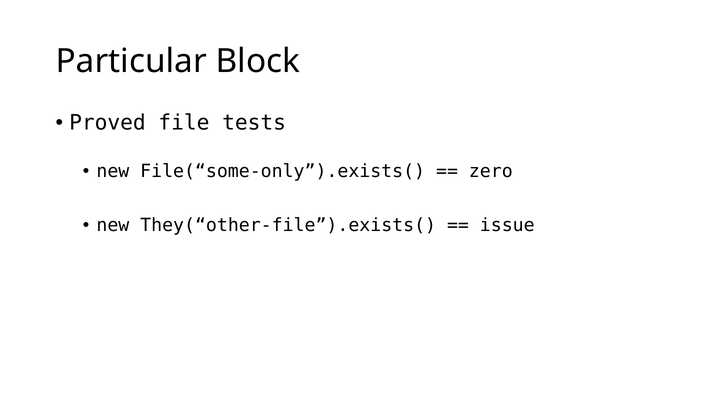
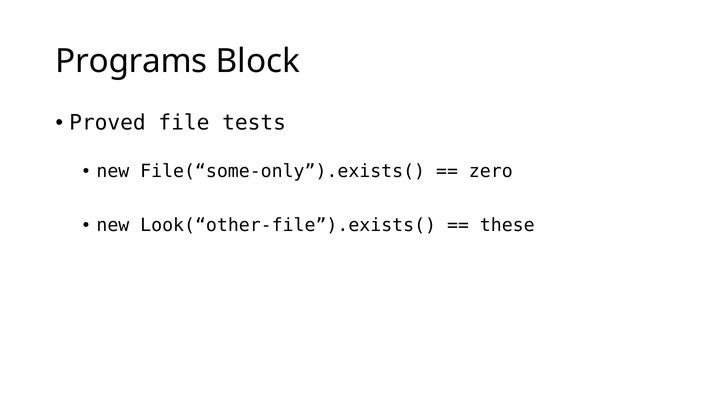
Particular: Particular -> Programs
They(“other-file”).exists(: They(“other-file”).exists( -> Look(“other-file”).exists(
issue: issue -> these
